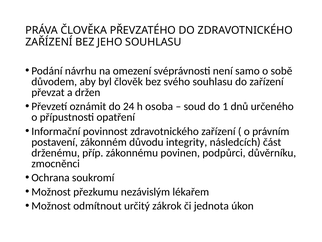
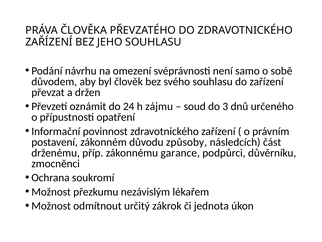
osoba: osoba -> zájmu
1: 1 -> 3
integrity: integrity -> způsoby
povinen: povinen -> garance
